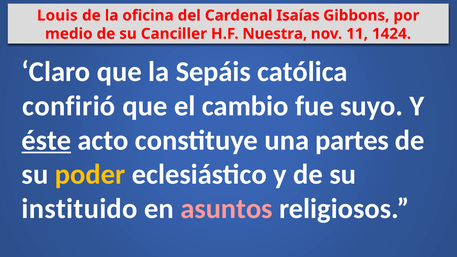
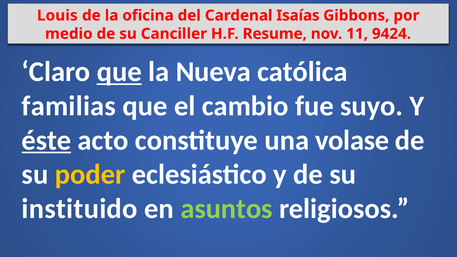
Nuestra: Nuestra -> Resume
1424: 1424 -> 9424
que at (119, 72) underline: none -> present
Sepáis: Sepáis -> Nueva
confirió: confirió -> familias
partes: partes -> volase
asuntos colour: pink -> light green
